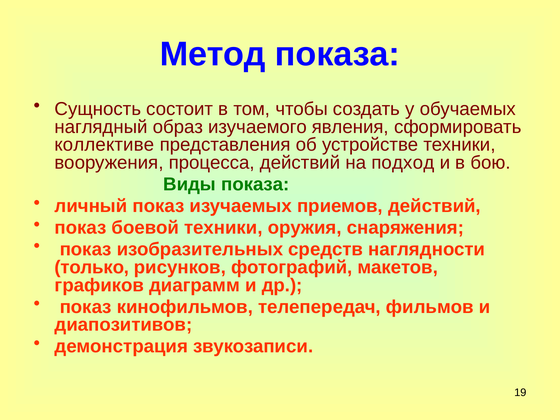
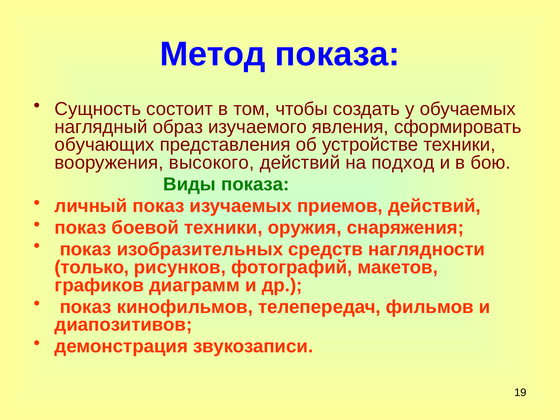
коллективе: коллективе -> обучающих
процесса: процесса -> высокого
